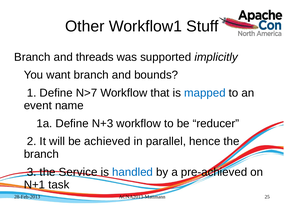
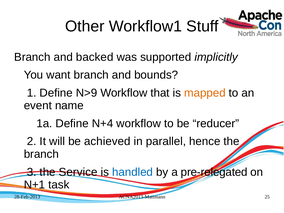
threads: threads -> backed
N>7: N>7 -> N>9
mapped colour: blue -> orange
N+3: N+3 -> N+4
pre-achieved: pre-achieved -> pre-relegated
